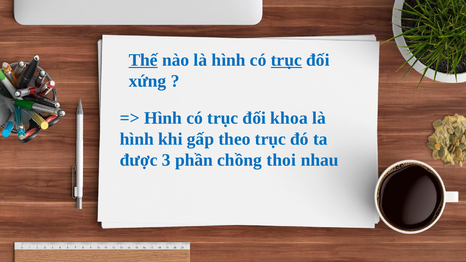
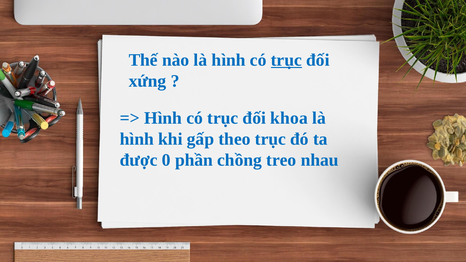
Thế underline: present -> none
3: 3 -> 0
thoi: thoi -> treo
